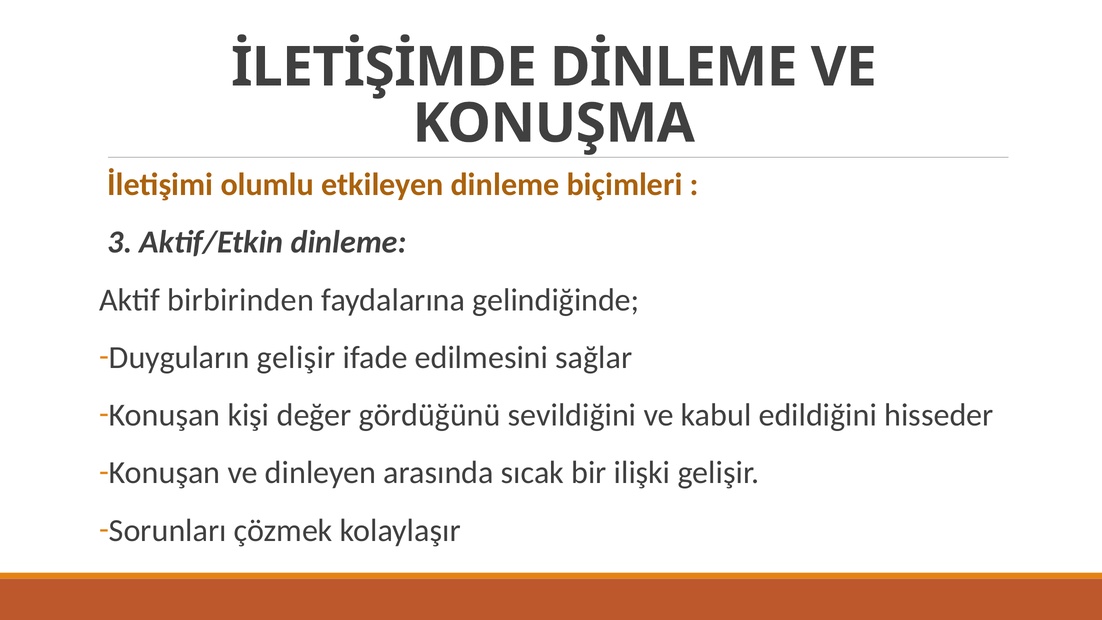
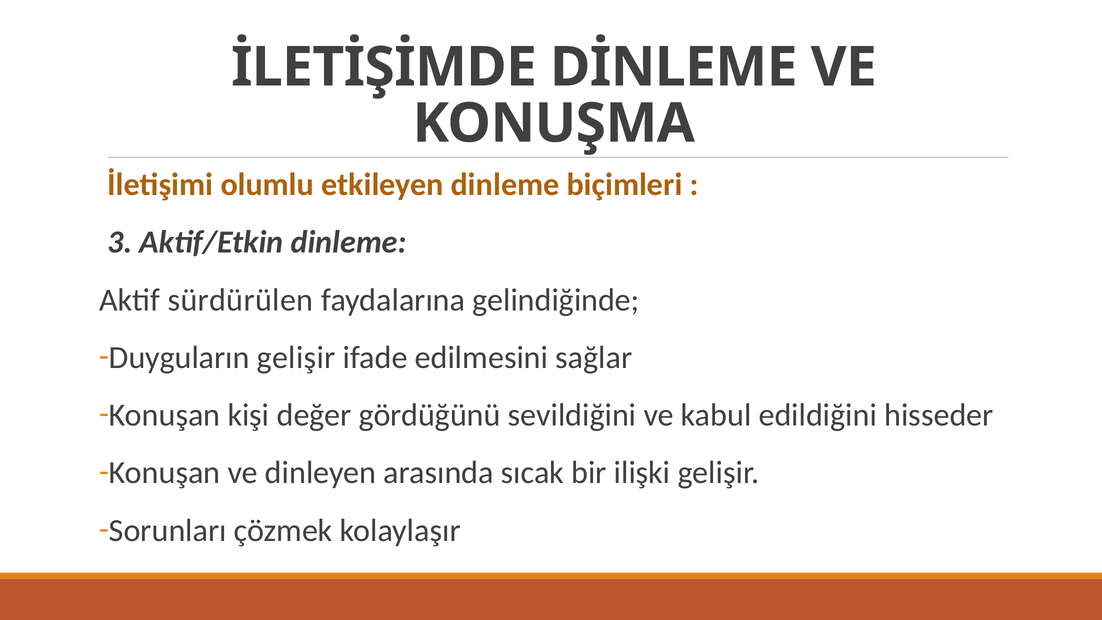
birbirinden: birbirinden -> sürdürülen
